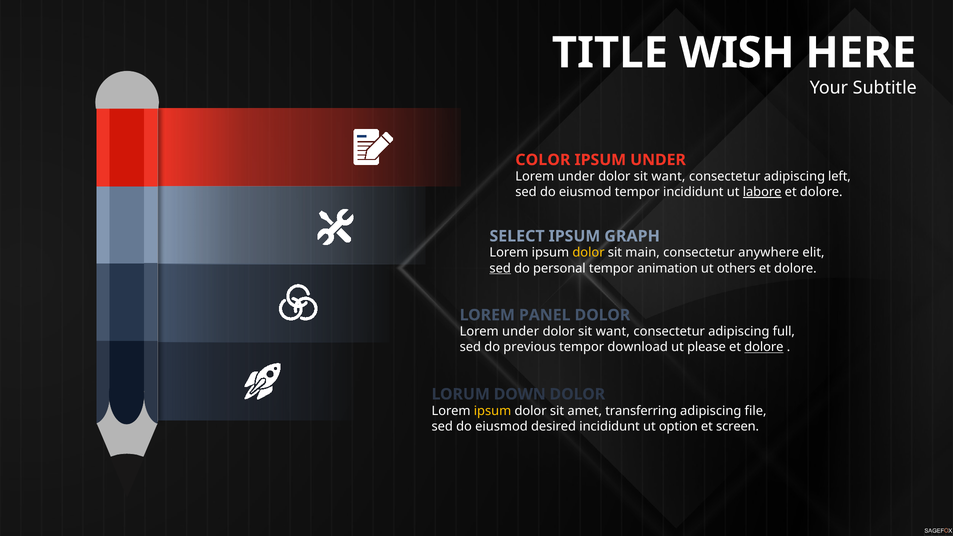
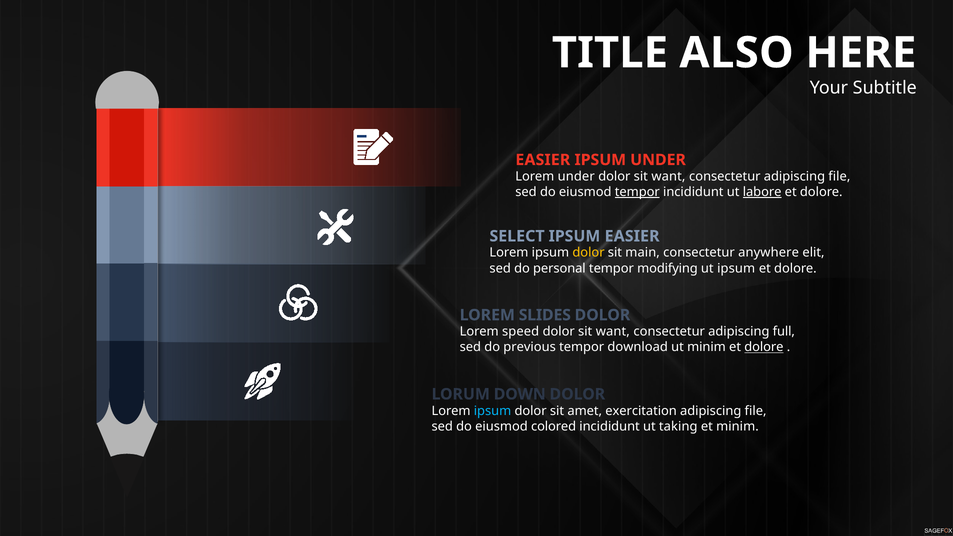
WISH: WISH -> ALSO
COLOR at (543, 160): COLOR -> EASIER
consectetur adipiscing left: left -> file
tempor at (637, 192) underline: none -> present
IPSUM GRAPH: GRAPH -> EASIER
sed at (500, 268) underline: present -> none
animation: animation -> modifying
ut others: others -> ipsum
PANEL: PANEL -> SLIDES
under at (521, 332): under -> speed
ut please: please -> minim
ipsum at (493, 411) colour: yellow -> light blue
transferring: transferring -> exercitation
desired: desired -> colored
option: option -> taking
et screen: screen -> minim
